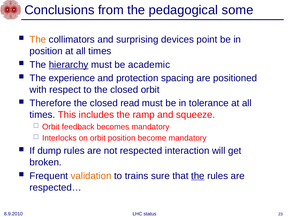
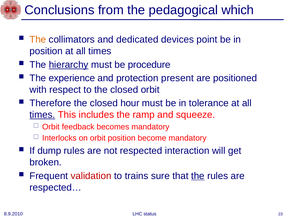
some: some -> which
surprising: surprising -> dedicated
academic: academic -> procedure
spacing: spacing -> present
read: read -> hour
times at (42, 115) underline: none -> present
validation colour: orange -> red
